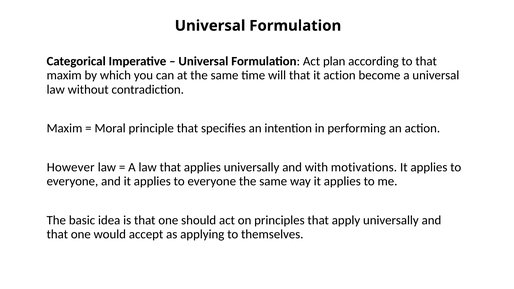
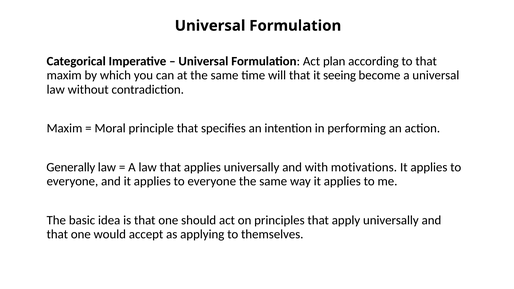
it action: action -> seeing
However: However -> Generally
